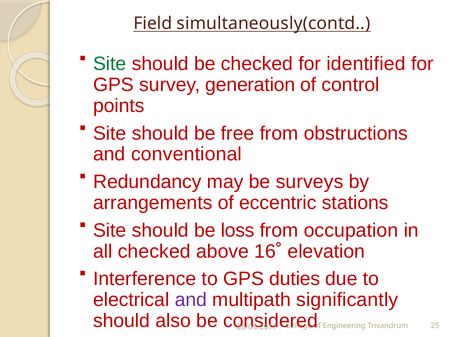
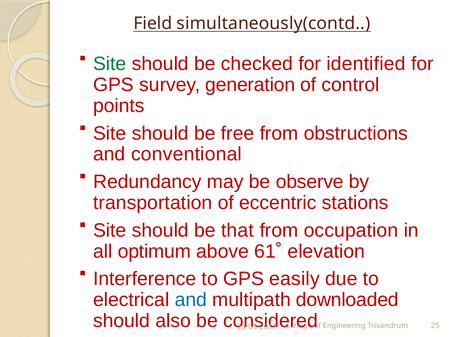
surveys: surveys -> observe
arrangements: arrangements -> transportation
loss: loss -> that
all checked: checked -> optimum
16˚: 16˚ -> 61˚
duties: duties -> easily
and at (191, 300) colour: purple -> blue
significantly: significantly -> downloaded
